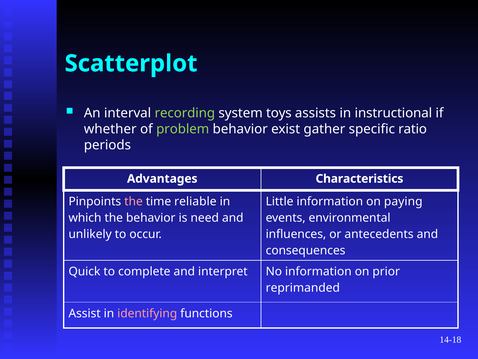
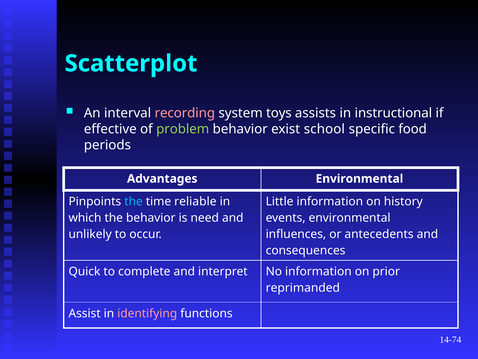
recording colour: light green -> pink
whether: whether -> effective
gather: gather -> school
ratio: ratio -> food
Advantages Characteristics: Characteristics -> Environmental
the at (134, 201) colour: pink -> light blue
paying: paying -> history
14-18: 14-18 -> 14-74
